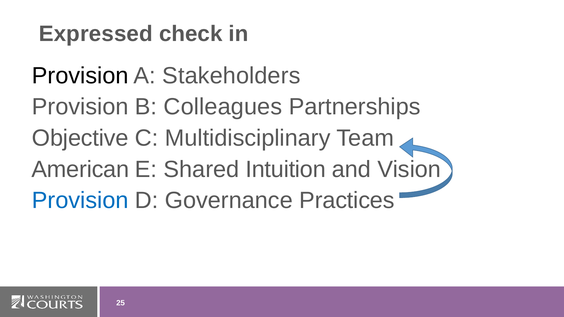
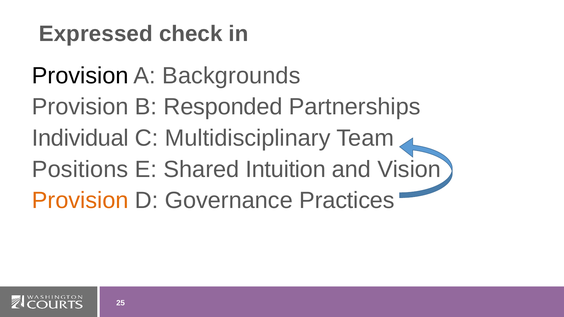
Stakeholders: Stakeholders -> Backgrounds
Colleagues: Colleagues -> Responded
Objective: Objective -> Individual
American: American -> Positions
Provision at (80, 201) colour: blue -> orange
